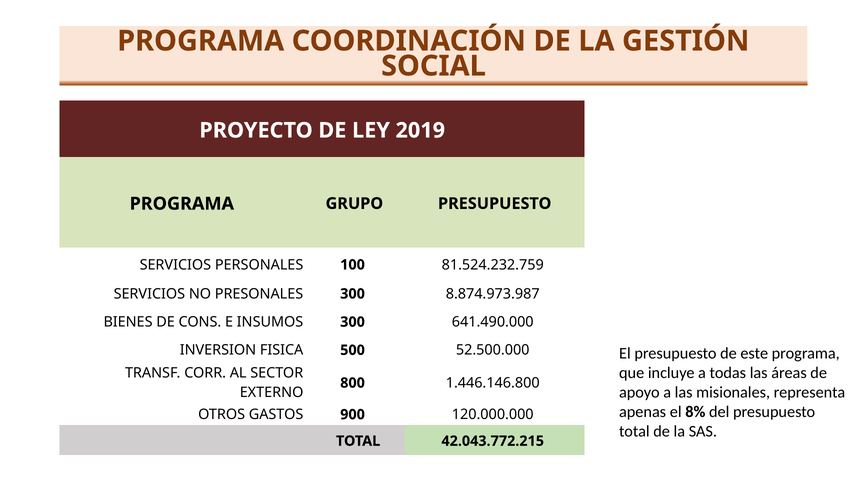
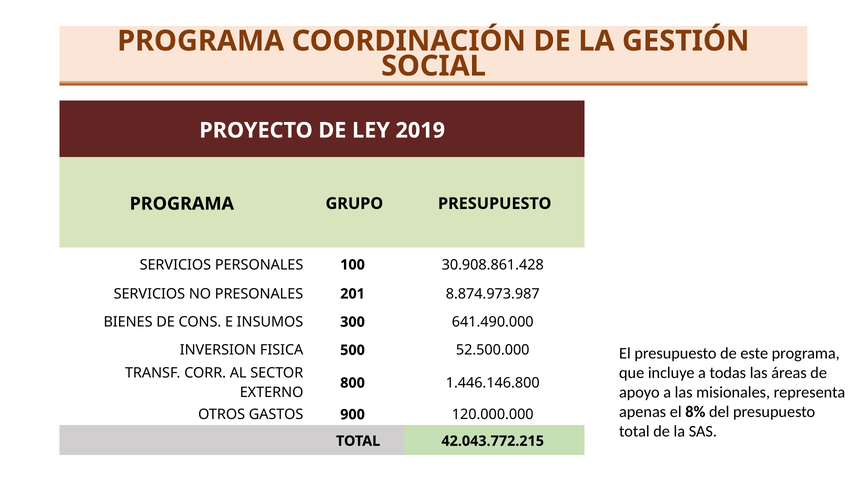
81.524.232.759: 81.524.232.759 -> 30.908.861.428
PRESONALES 300: 300 -> 201
